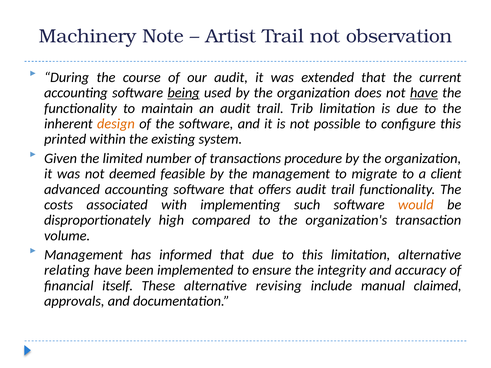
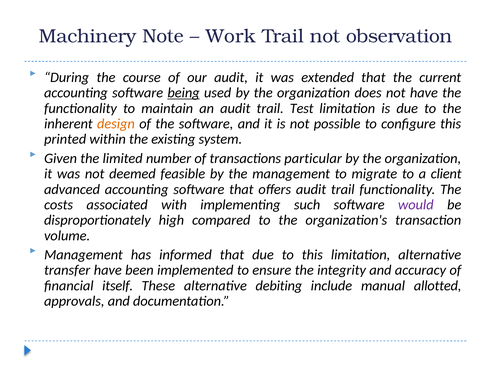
Artist: Artist -> Work
have at (424, 93) underline: present -> none
Trib: Trib -> Test
procedure: procedure -> particular
would colour: orange -> purple
relating: relating -> transfer
revising: revising -> debiting
claimed: claimed -> allotted
